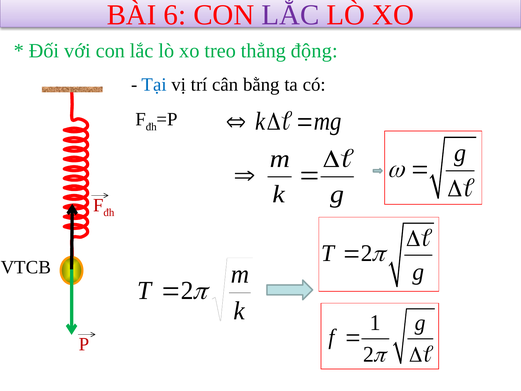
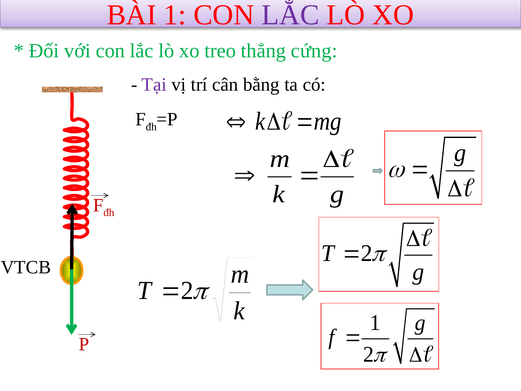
BÀI 6: 6 -> 1
động: động -> cứng
Tại colour: blue -> purple
